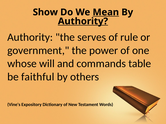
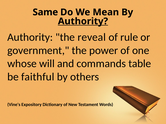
Show: Show -> Same
Mean underline: present -> none
serves: serves -> reveal
